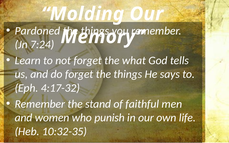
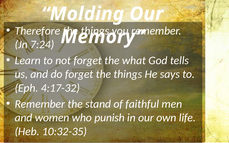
Pardoned: Pardoned -> Therefore
